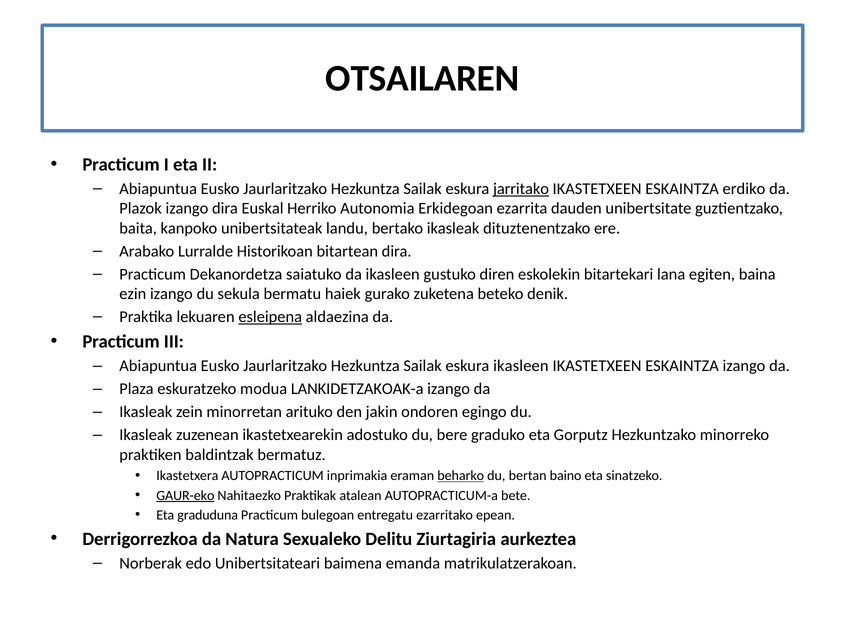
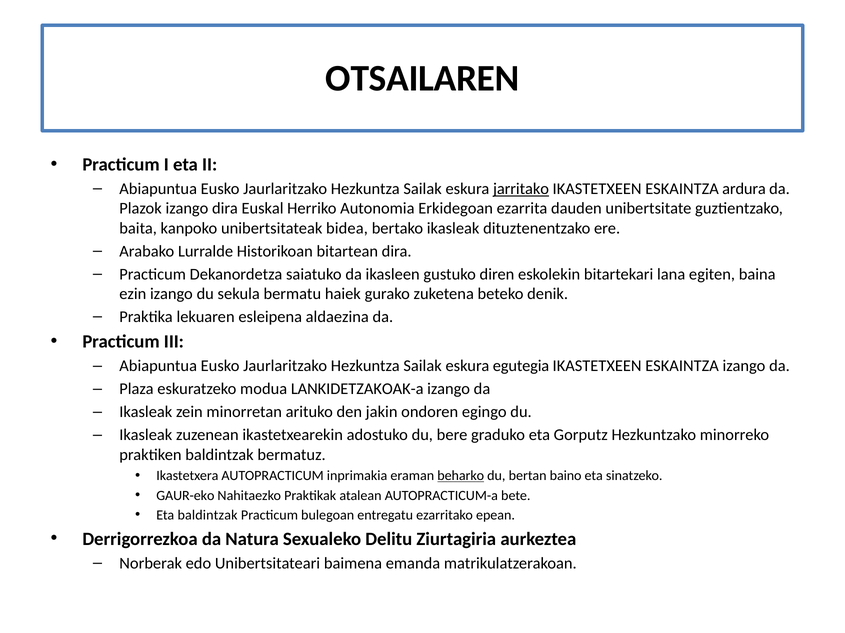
erdiko: erdiko -> ardura
landu: landu -> bidea
esleipena underline: present -> none
eskura ikasleen: ikasleen -> egutegia
GAUR-eko underline: present -> none
Eta graduduna: graduduna -> baldintzak
